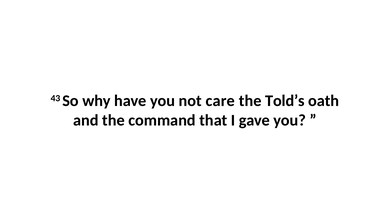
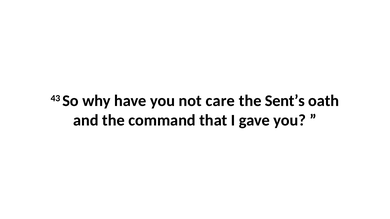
Told’s: Told’s -> Sent’s
